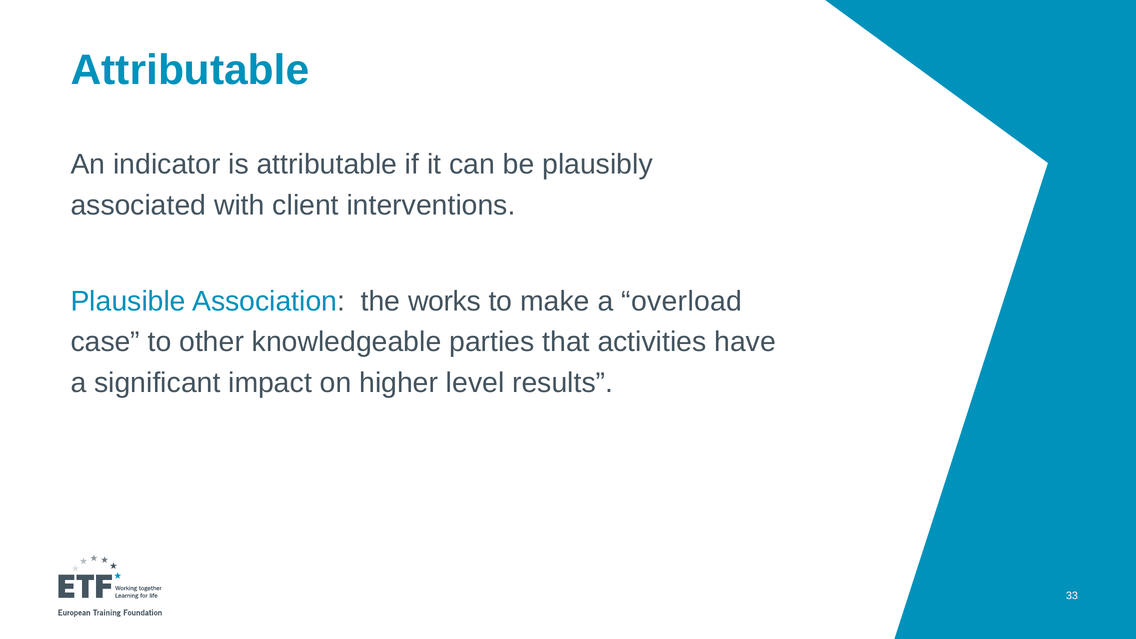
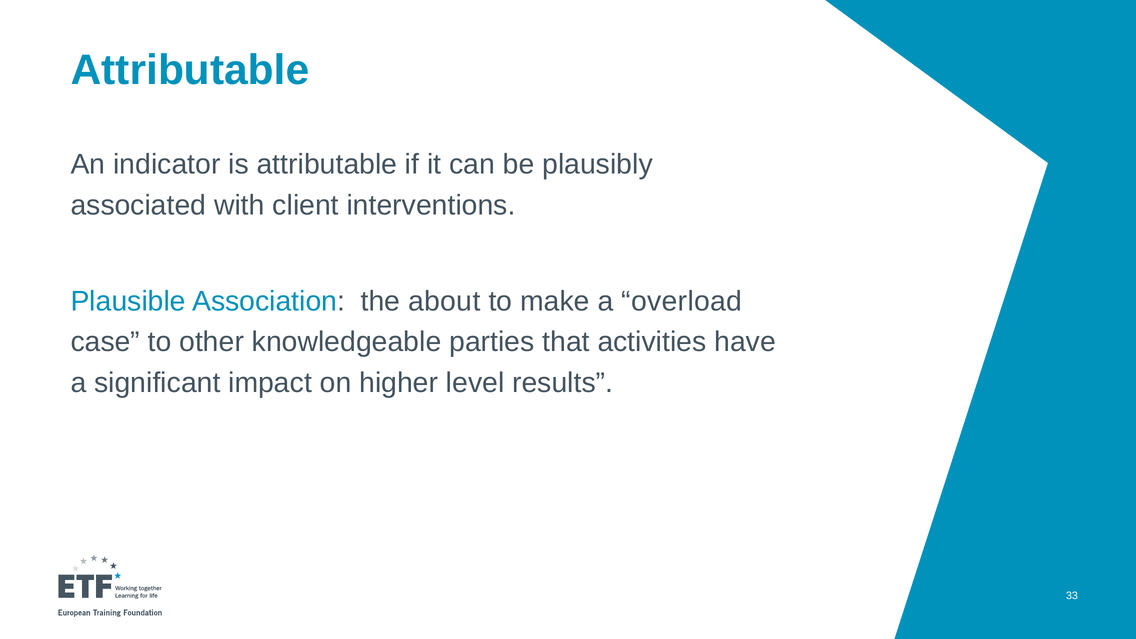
works: works -> about
